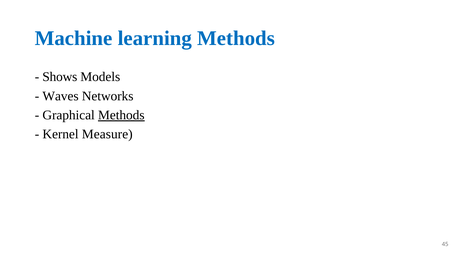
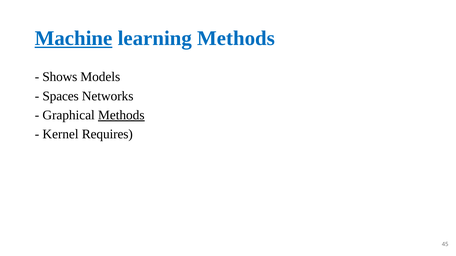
Machine underline: none -> present
Waves: Waves -> Spaces
Measure: Measure -> Requires
